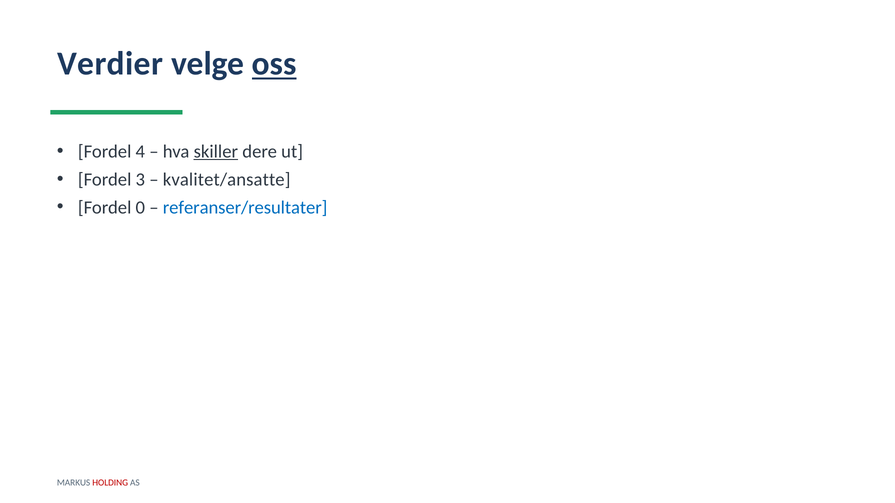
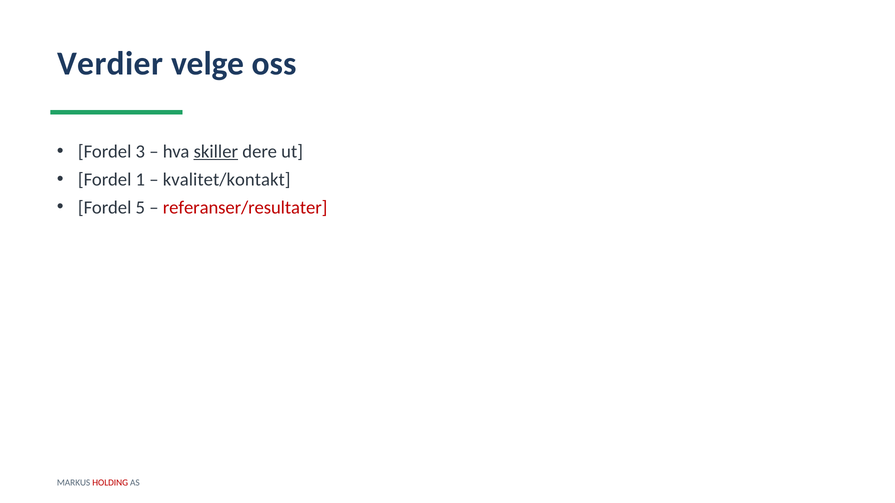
oss underline: present -> none
4: 4 -> 3
3: 3 -> 1
kvalitet/ansatte: kvalitet/ansatte -> kvalitet/kontakt
0: 0 -> 5
referanser/resultater colour: blue -> red
